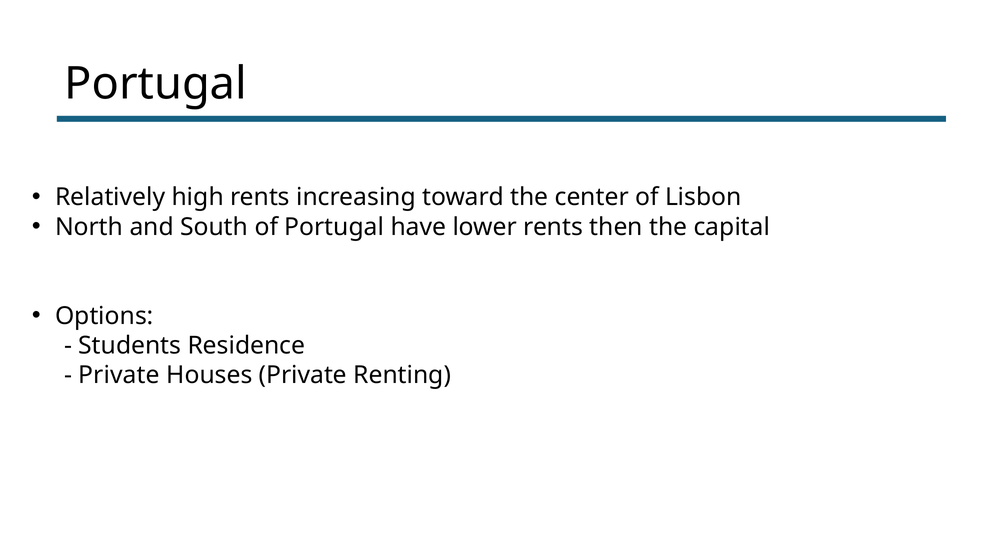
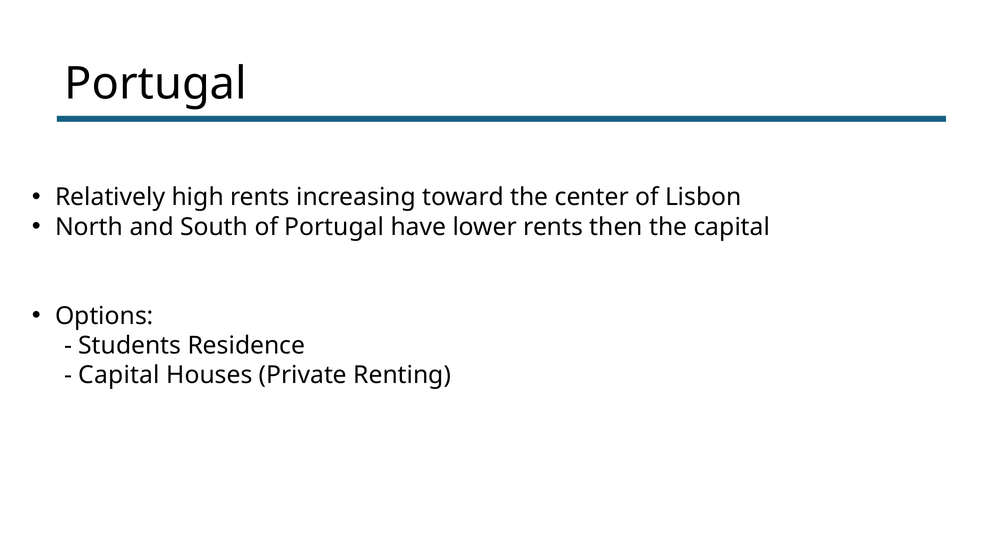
Private at (119, 375): Private -> Capital
